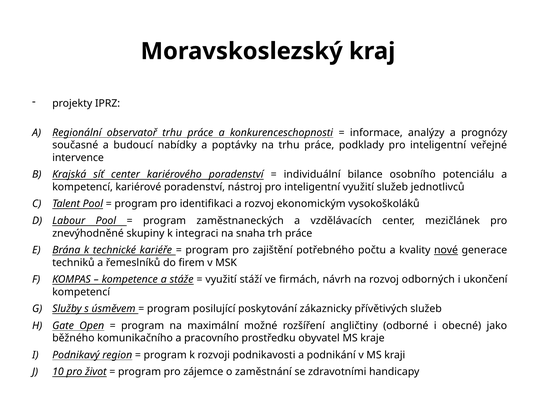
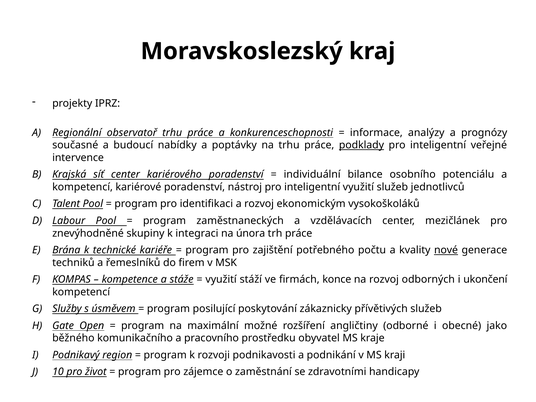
podklady underline: none -> present
snaha: snaha -> února
návrh: návrh -> konce
